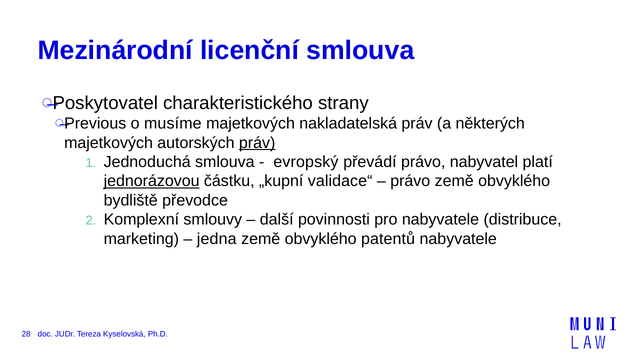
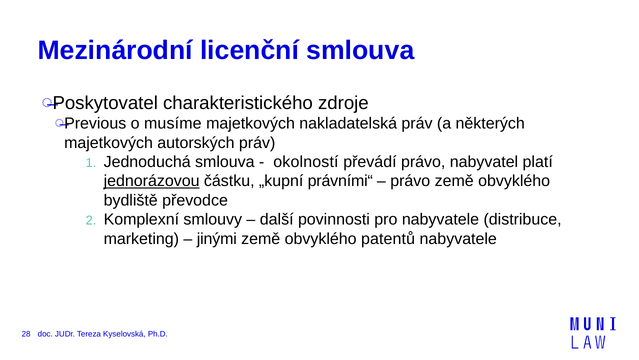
strany: strany -> zdroje
práv at (257, 143) underline: present -> none
evropský: evropský -> okolností
validace“: validace“ -> právními“
jedna: jedna -> jinými
